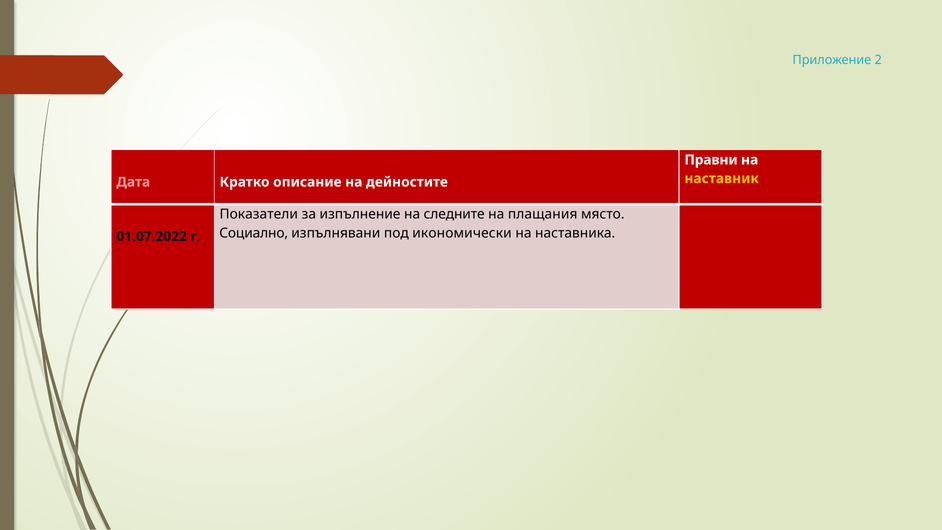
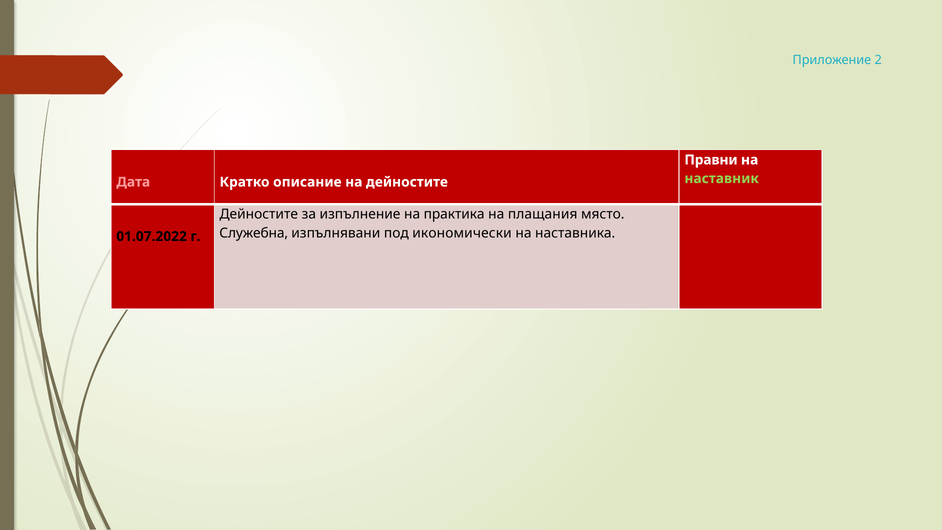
наставник colour: yellow -> light green
Показатели at (259, 214): Показатели -> Дейностите
следните: следните -> практика
Социално: Социално -> Служебна
